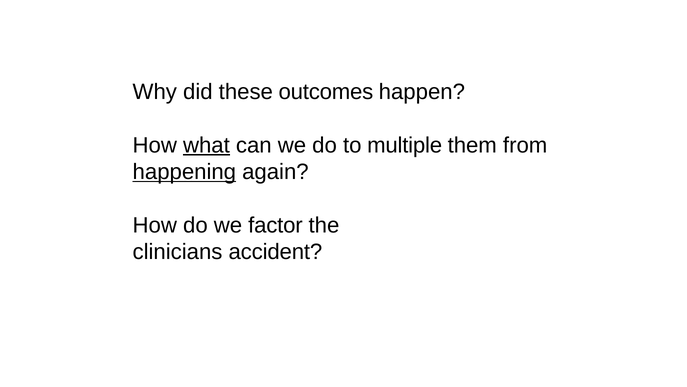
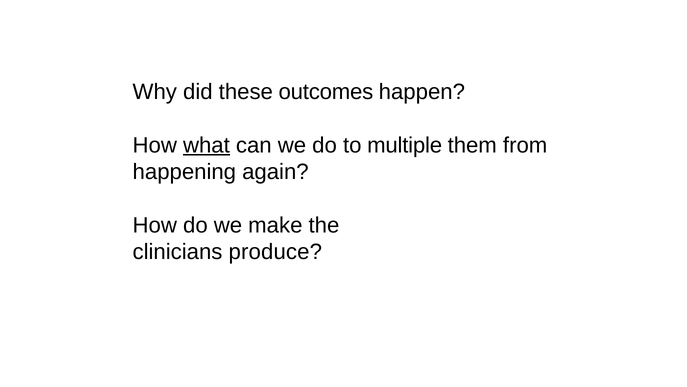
happening underline: present -> none
factor: factor -> make
accident: accident -> produce
